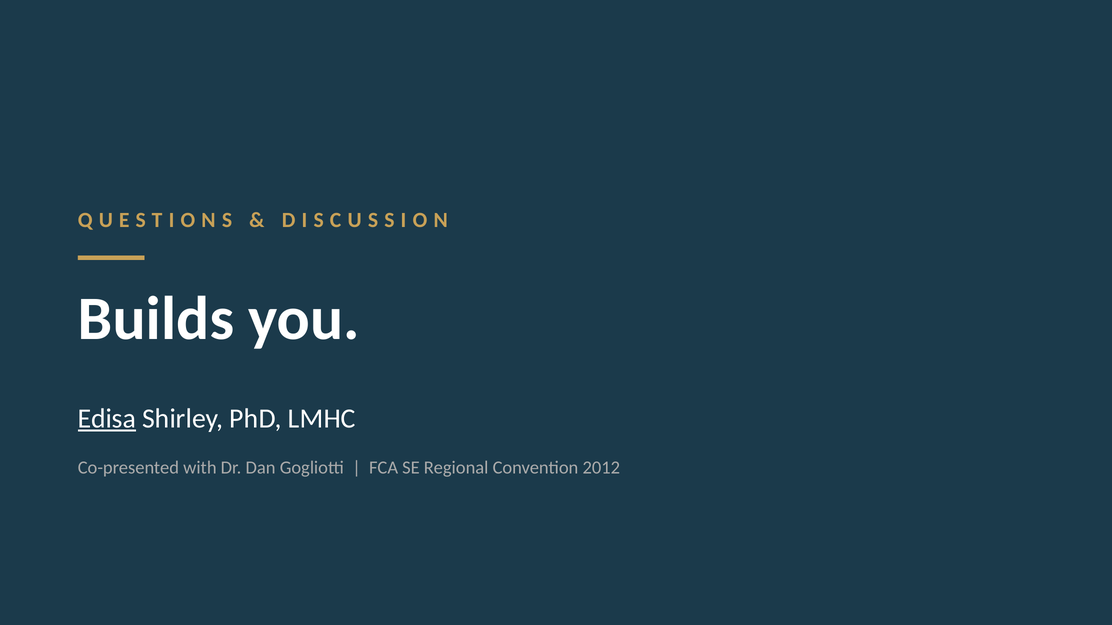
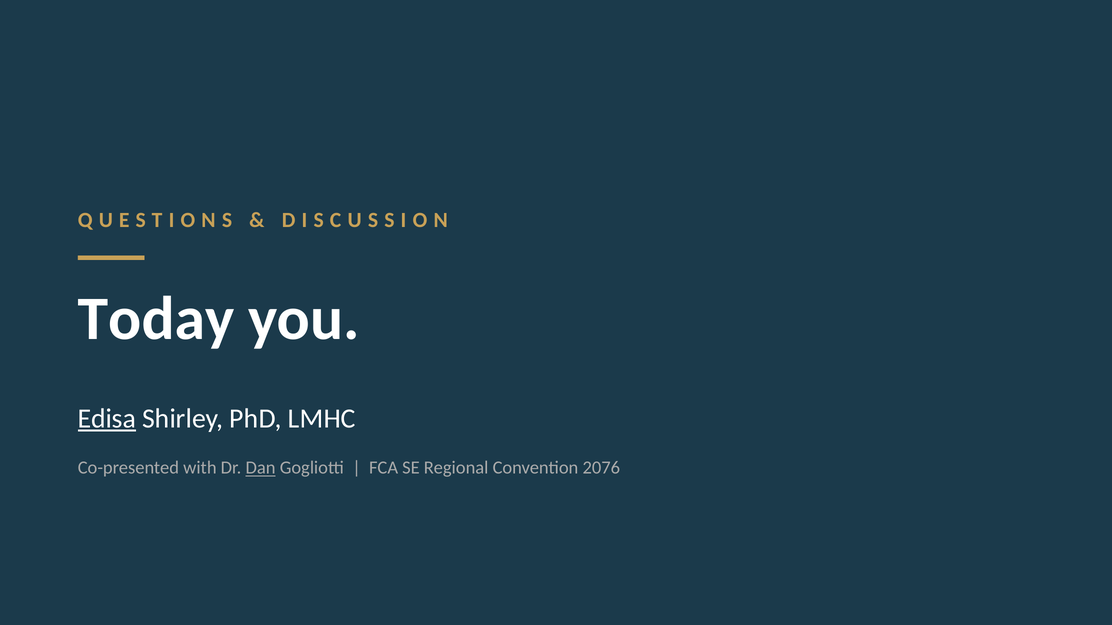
Builds: Builds -> Today
Dan underline: none -> present
2012: 2012 -> 2076
